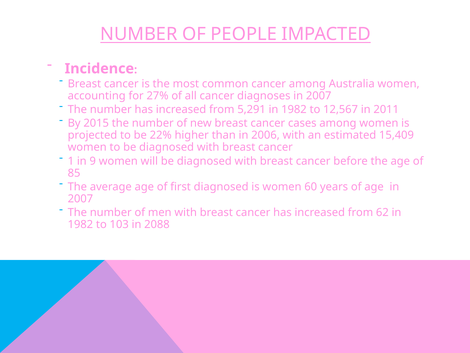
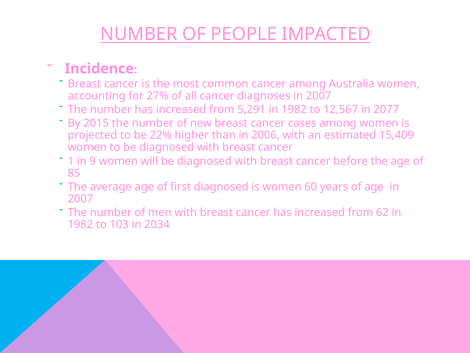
2011: 2011 -> 2077
2088: 2088 -> 2034
